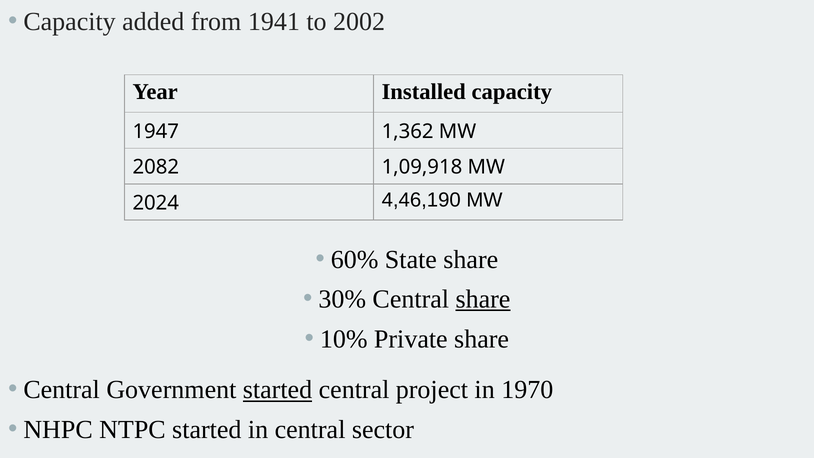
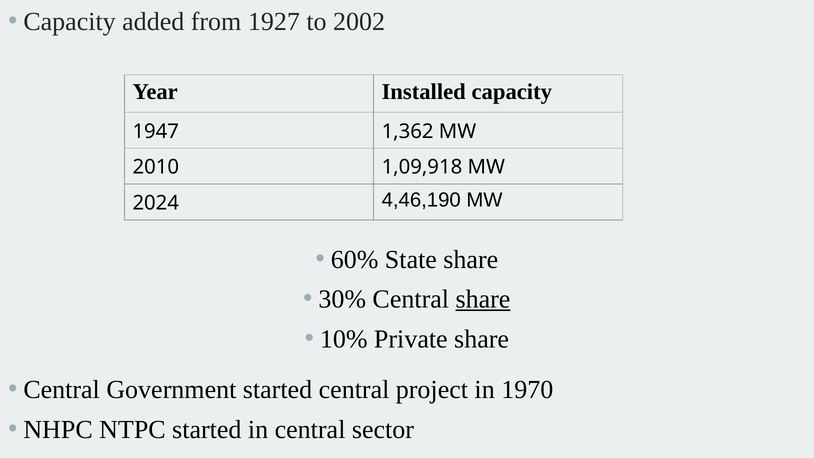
1941: 1941 -> 1927
2082: 2082 -> 2010
started at (277, 390) underline: present -> none
